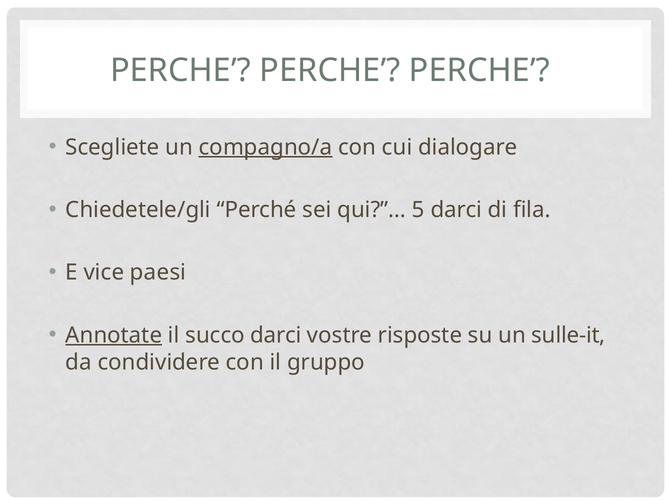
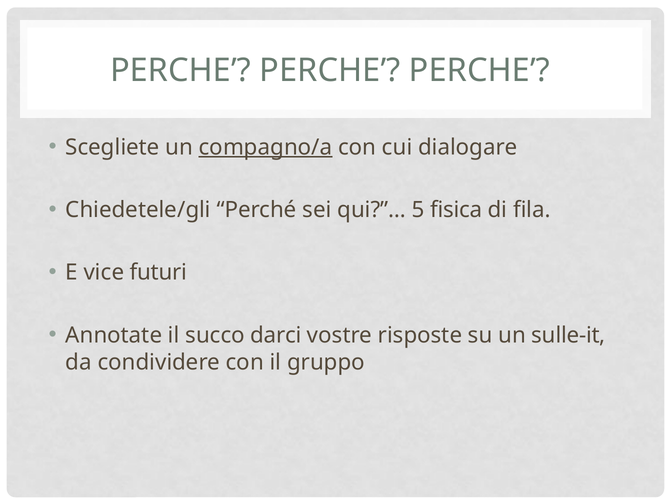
5 darci: darci -> fisica
paesi: paesi -> futuri
Annotate underline: present -> none
